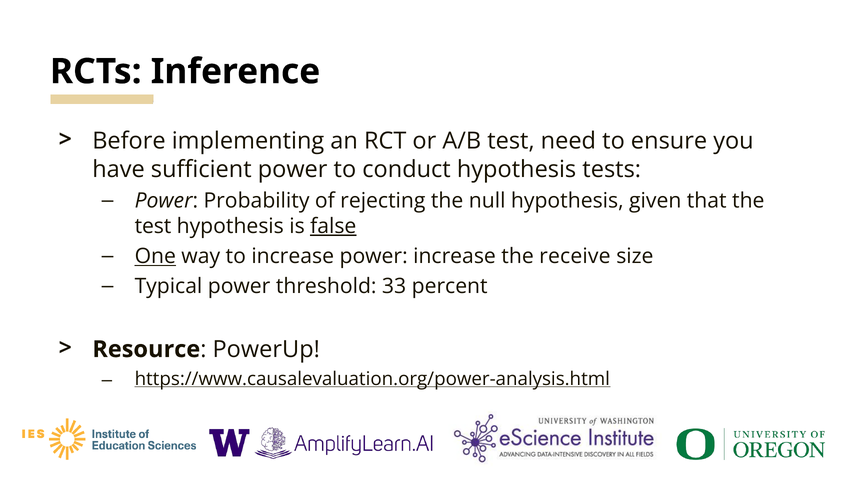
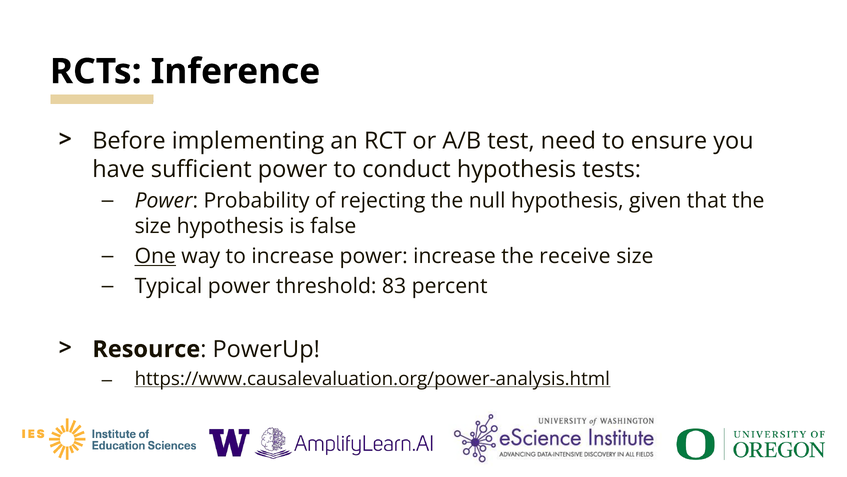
test at (153, 226): test -> size
false underline: present -> none
33: 33 -> 83
